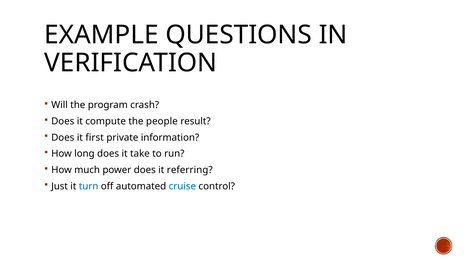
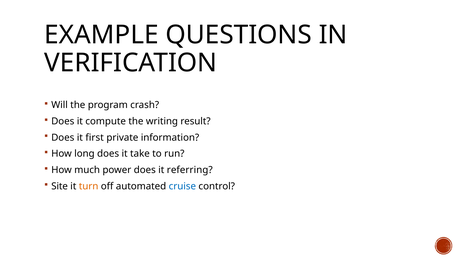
people: people -> writing
Just: Just -> Site
turn colour: blue -> orange
